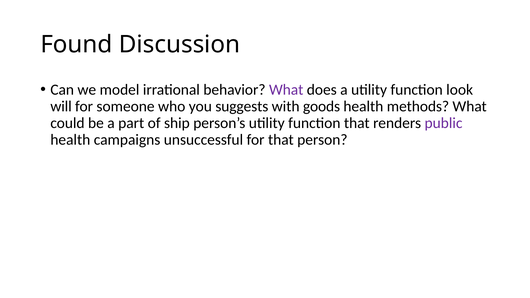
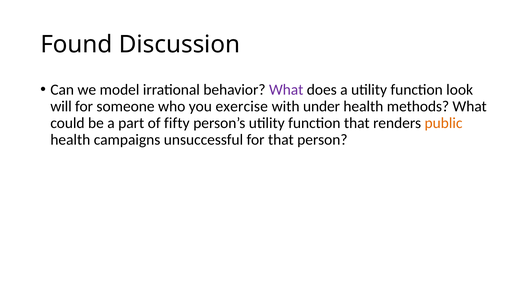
suggests: suggests -> exercise
goods: goods -> under
ship: ship -> fifty
public colour: purple -> orange
